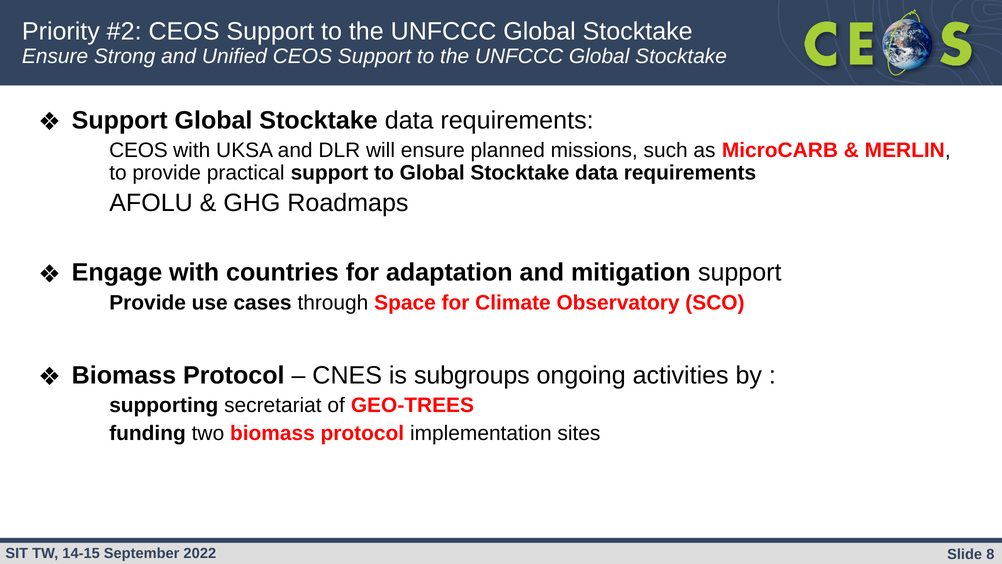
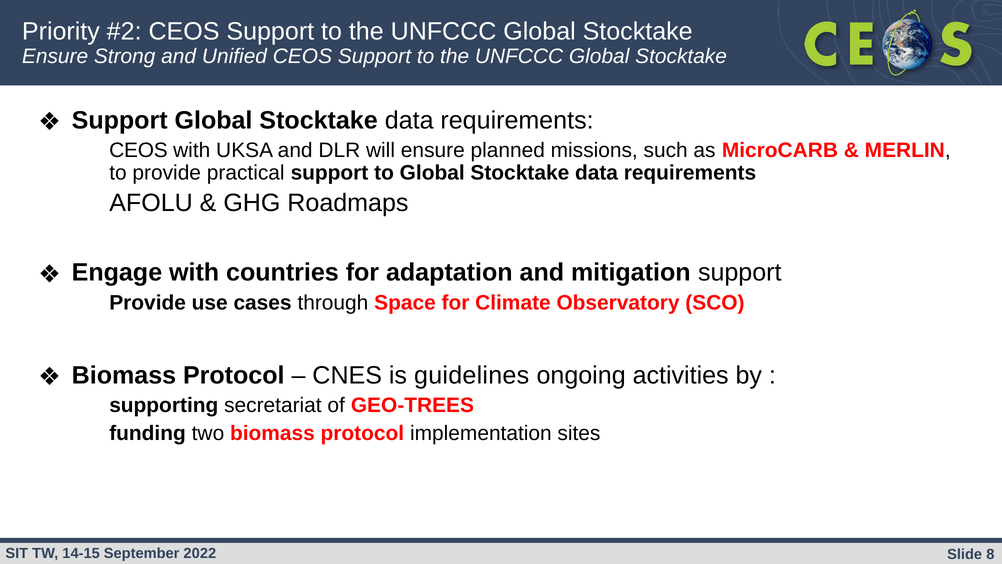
subgroups: subgroups -> guidelines
